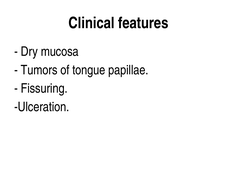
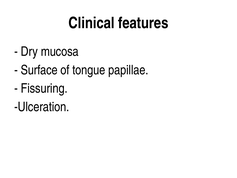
Tumors: Tumors -> Surface
